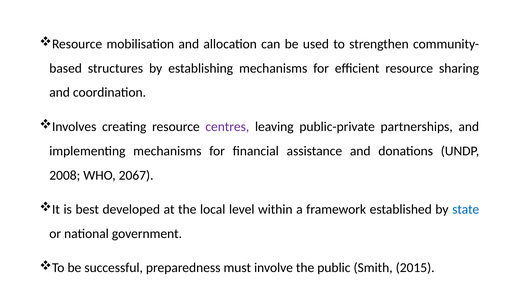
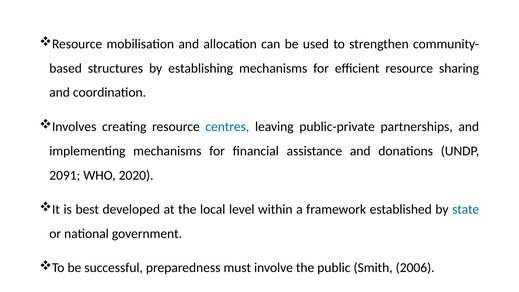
centres colour: purple -> blue
2008: 2008 -> 2091
2067: 2067 -> 2020
2015: 2015 -> 2006
